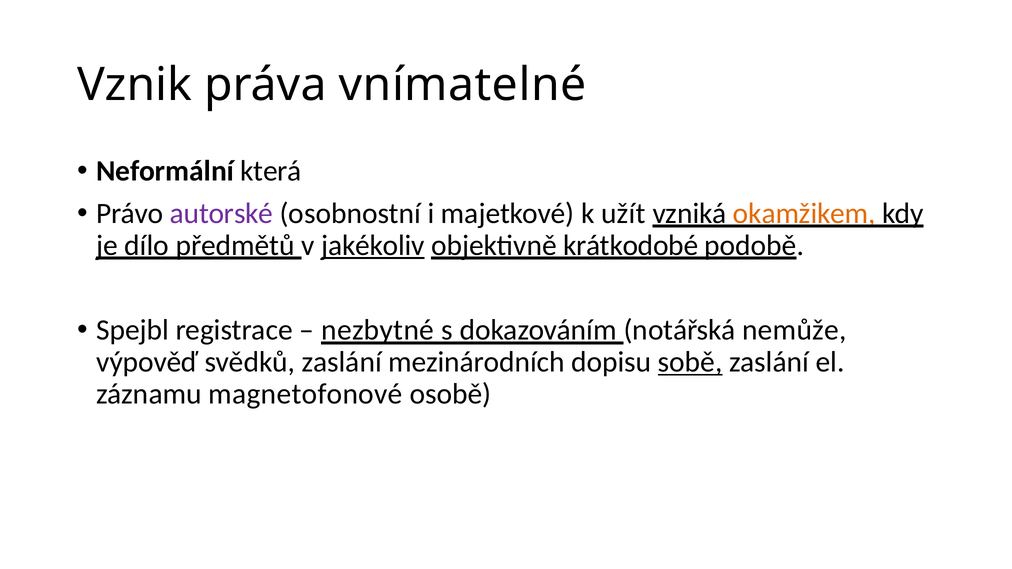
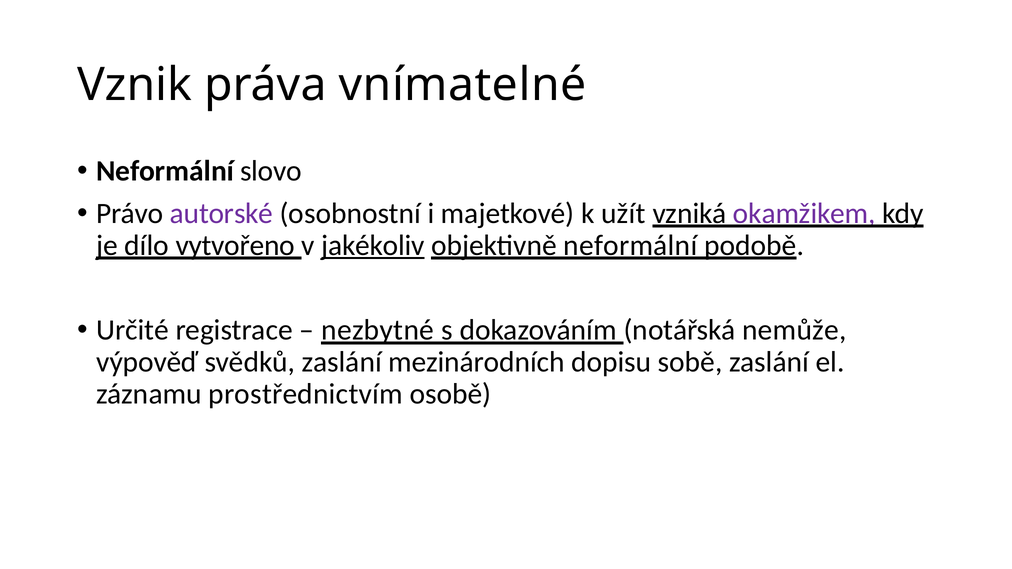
která: která -> slovo
okamžikem colour: orange -> purple
předmětů: předmětů -> vytvořeno
objektivně krátkodobé: krátkodobé -> neformální
Spejbl: Spejbl -> Určité
sobě underline: present -> none
magnetofonové: magnetofonové -> prostřednictvím
